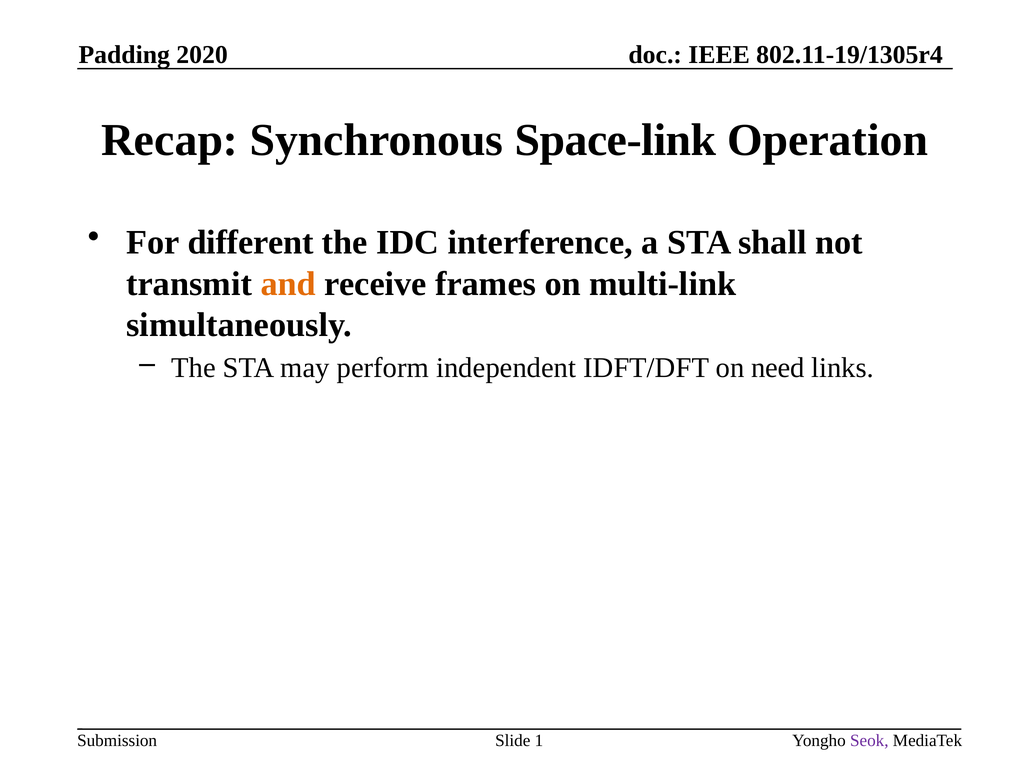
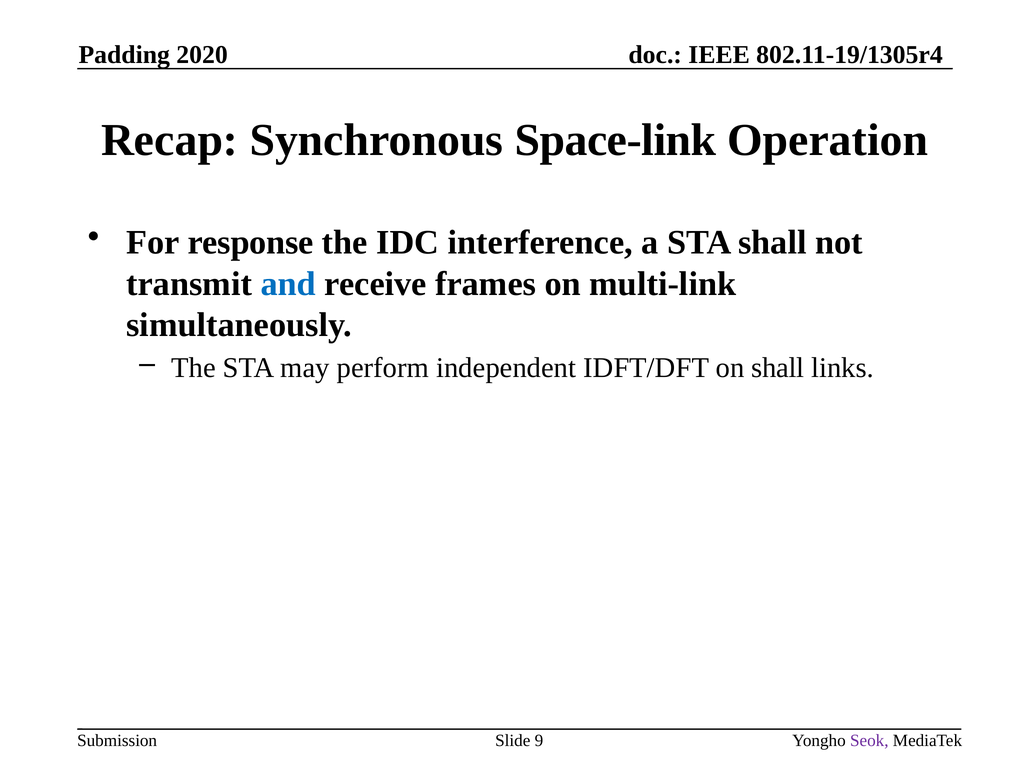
different: different -> response
and colour: orange -> blue
on need: need -> shall
1: 1 -> 9
